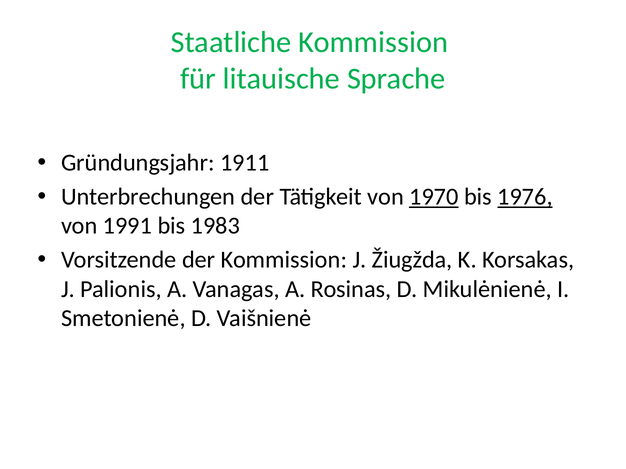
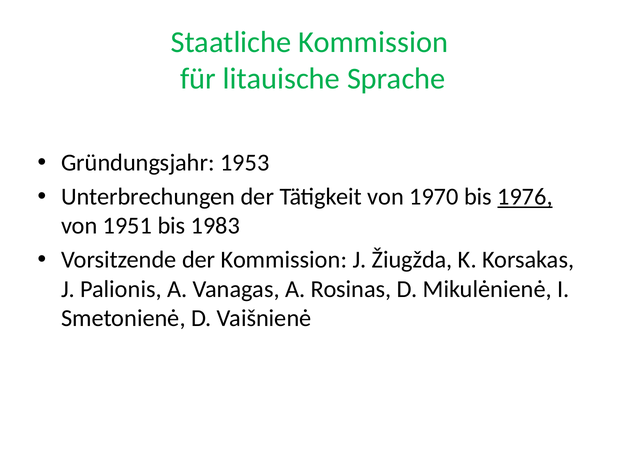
1911: 1911 -> 1953
1970 underline: present -> none
1991: 1991 -> 1951
